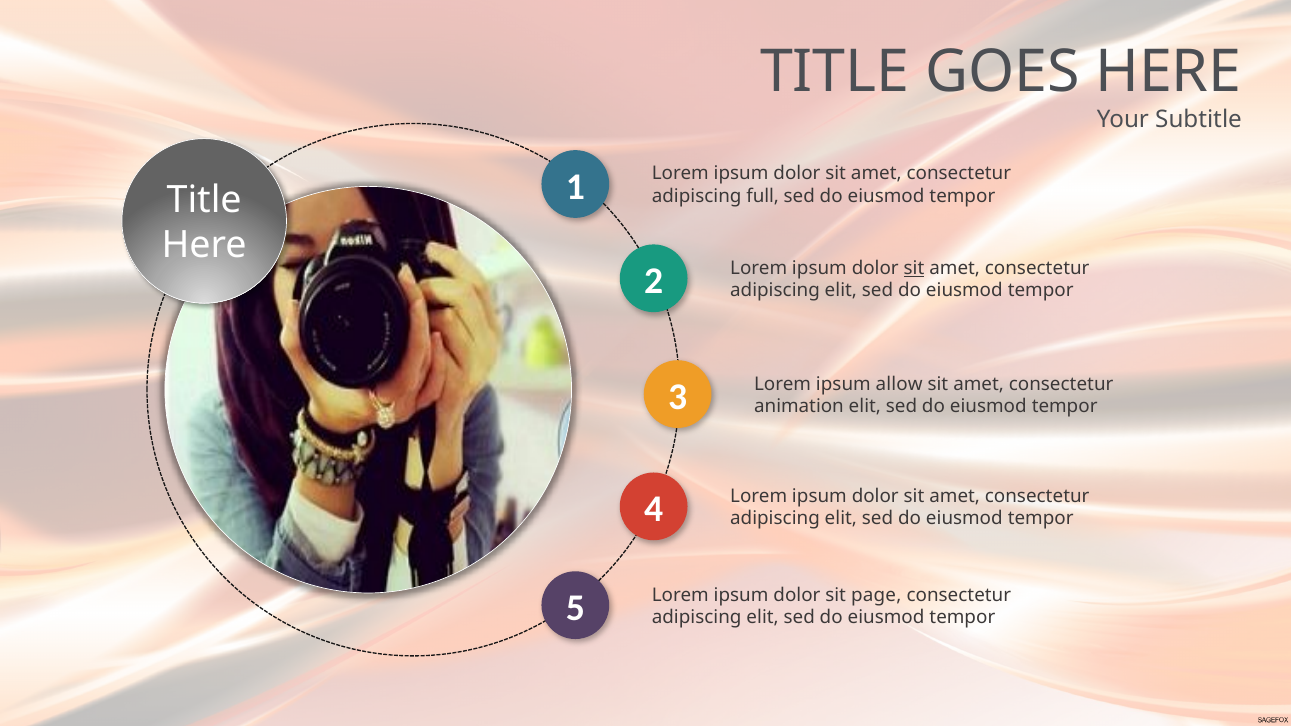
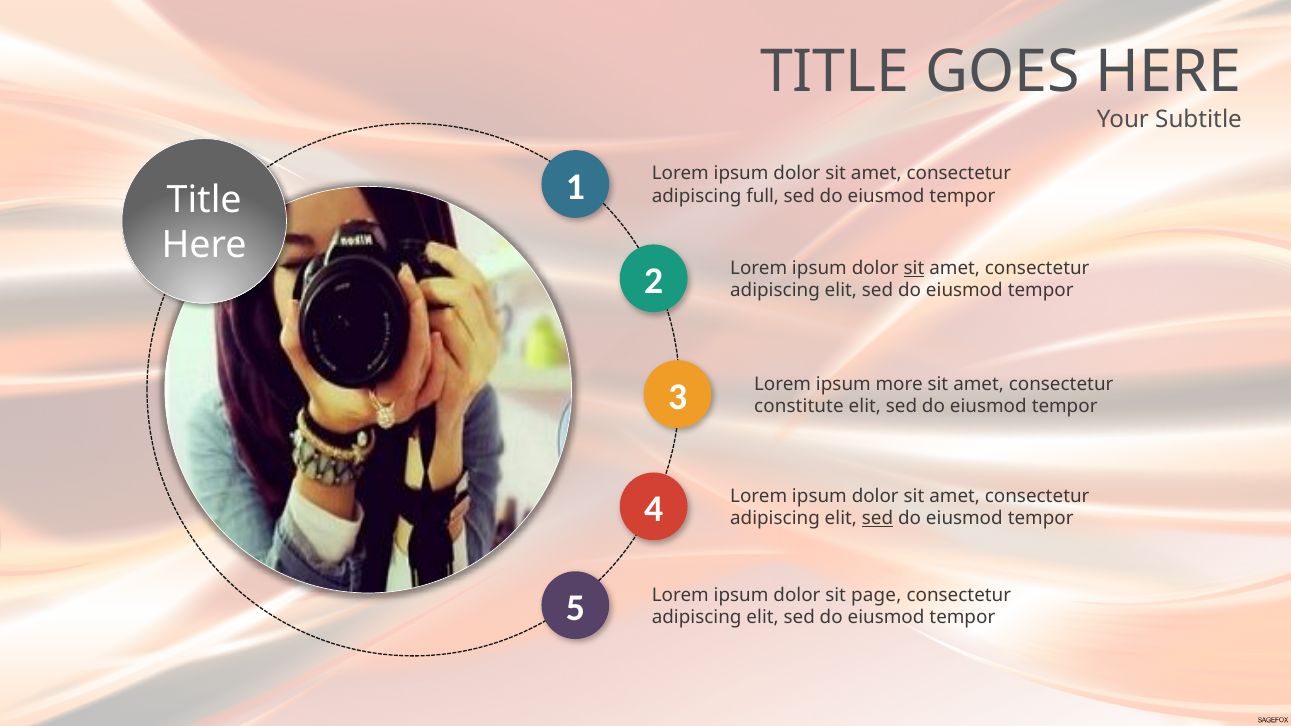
allow: allow -> more
animation: animation -> constitute
sed at (878, 519) underline: none -> present
